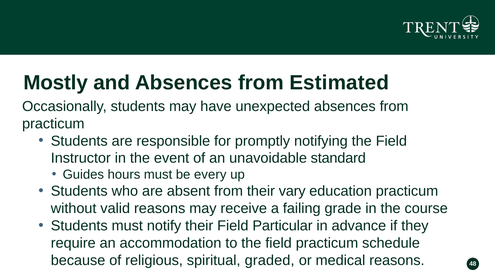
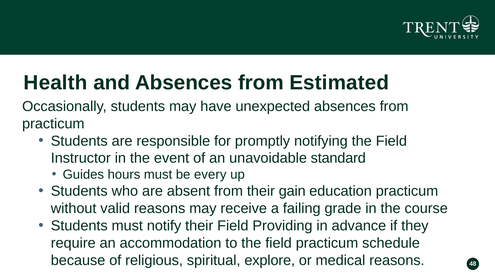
Mostly: Mostly -> Health
vary: vary -> gain
Particular: Particular -> Providing
graded: graded -> explore
